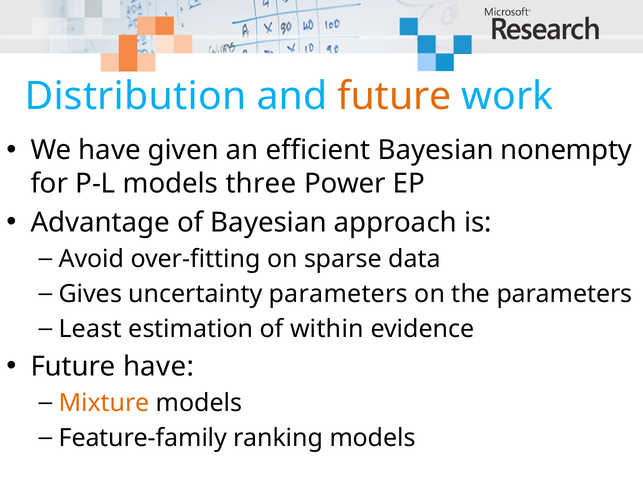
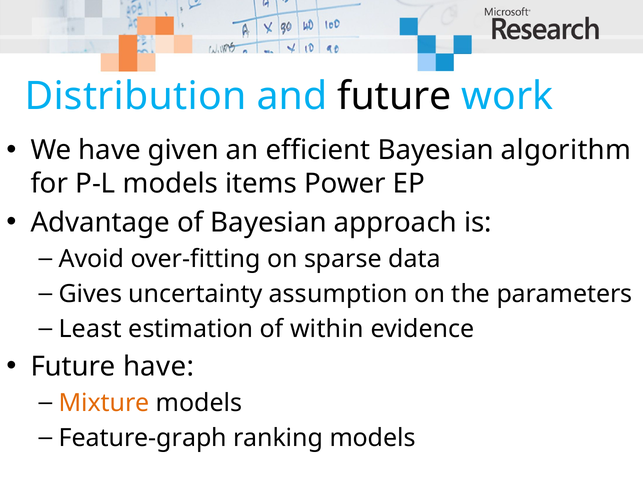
future at (394, 97) colour: orange -> black
nonempty: nonempty -> algorithm
three: three -> items
uncertainty parameters: parameters -> assumption
Feature-family: Feature-family -> Feature-graph
